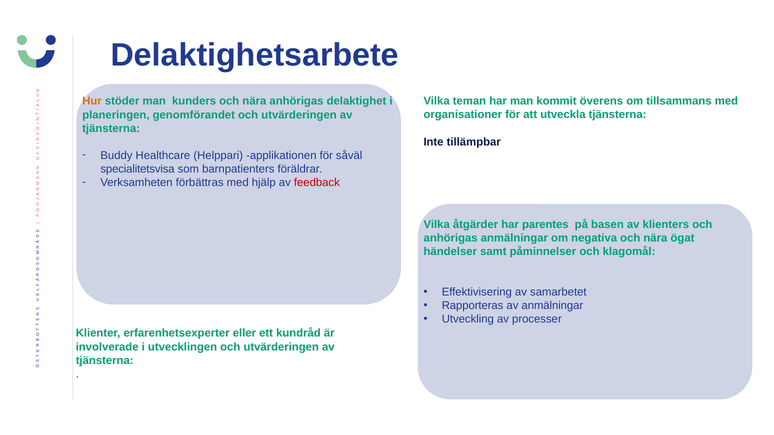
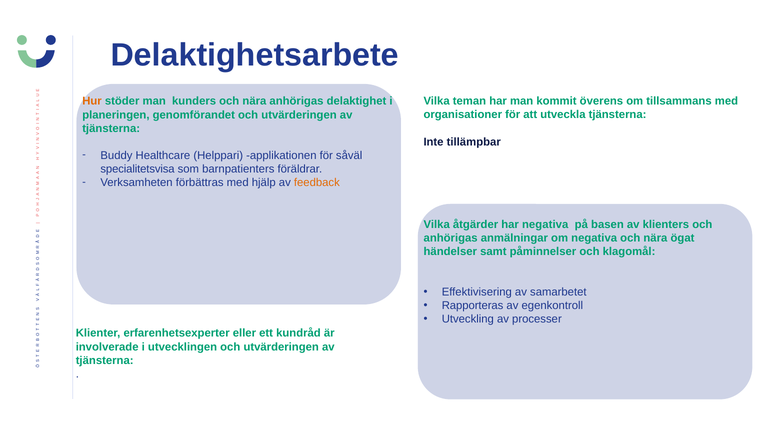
feedback colour: red -> orange
har parentes: parentes -> negativa
av anmälningar: anmälningar -> egenkontroll
